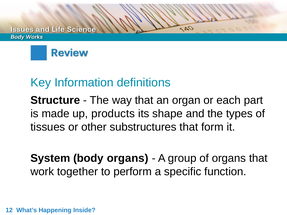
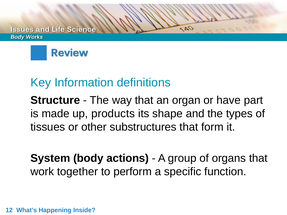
each: each -> have
body organs: organs -> actions
